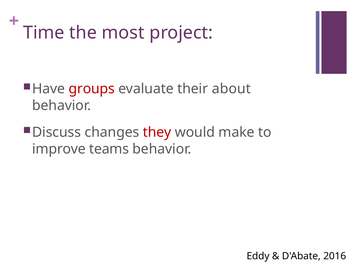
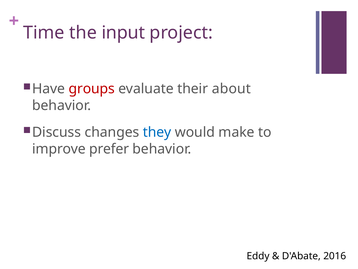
most: most -> input
they colour: red -> blue
teams: teams -> prefer
